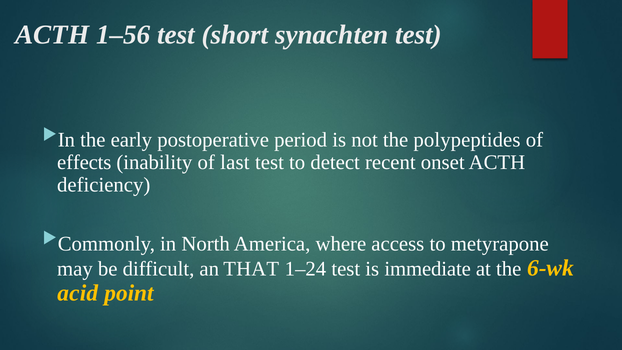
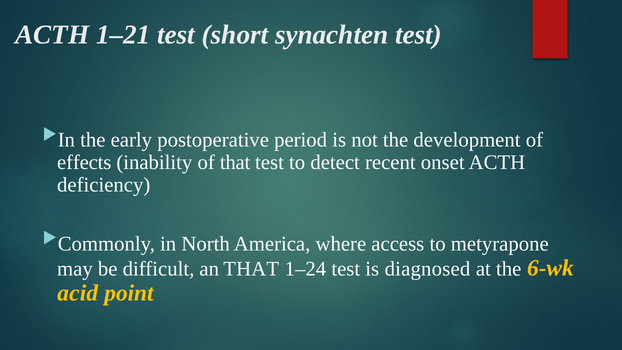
1–56: 1–56 -> 1–21
polypeptides: polypeptides -> development
of last: last -> that
immediate: immediate -> diagnosed
